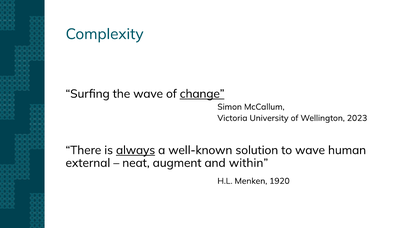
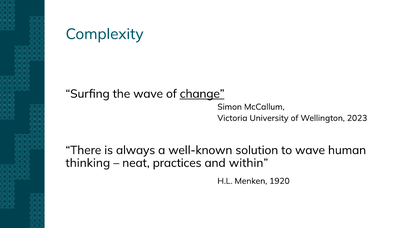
always underline: present -> none
external: external -> thinking
augment: augment -> practices
